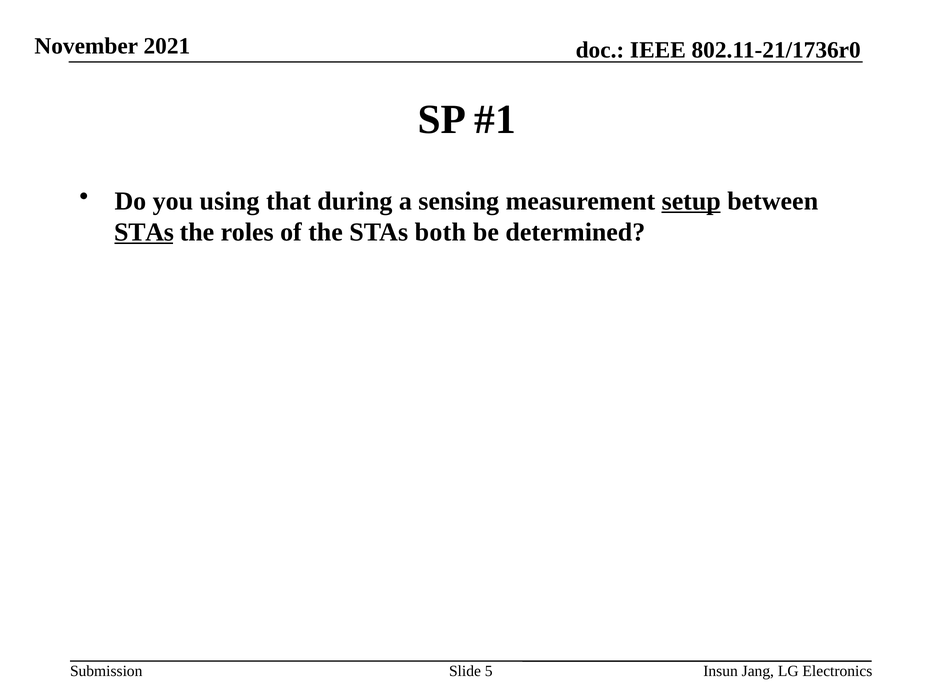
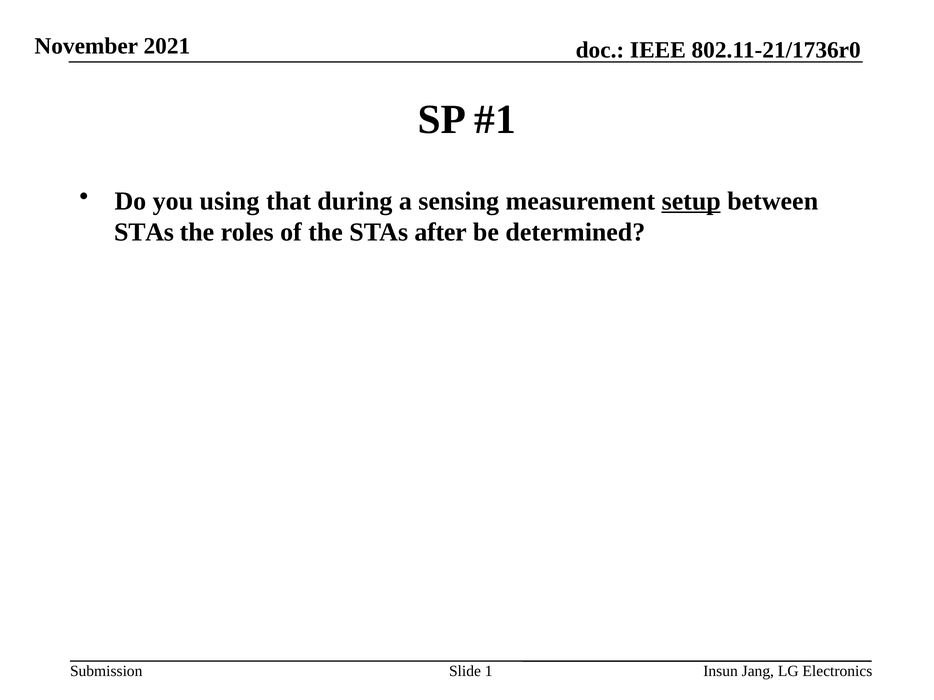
STAs at (144, 232) underline: present -> none
both: both -> after
5: 5 -> 1
